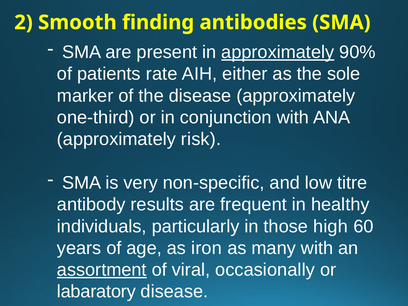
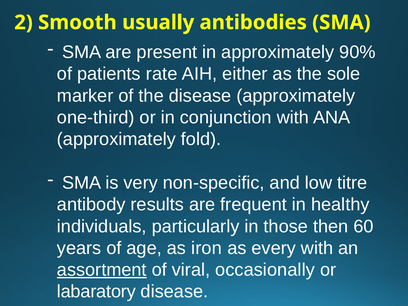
finding: finding -> usually
approximately at (278, 52) underline: present -> none
risk: risk -> fold
high: high -> then
many: many -> every
